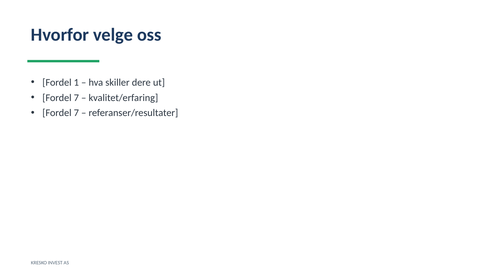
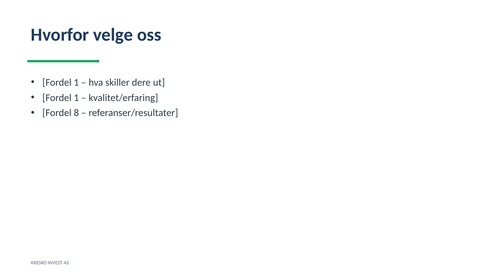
7 at (76, 98): 7 -> 1
7 at (76, 113): 7 -> 8
